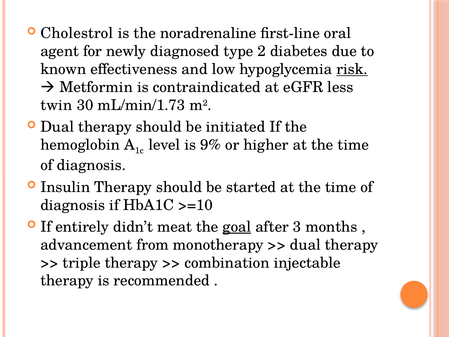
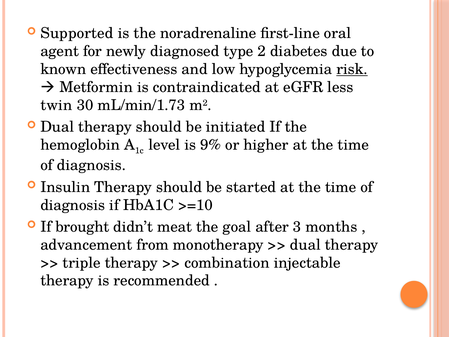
Cholestrol: Cholestrol -> Supported
entirely: entirely -> brought
goal underline: present -> none
